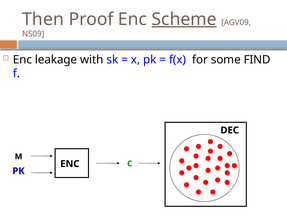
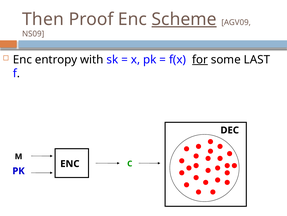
leakage: leakage -> entropy
for underline: none -> present
FIND: FIND -> LAST
